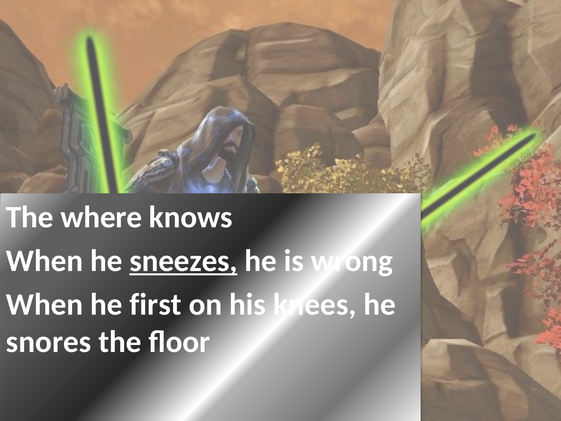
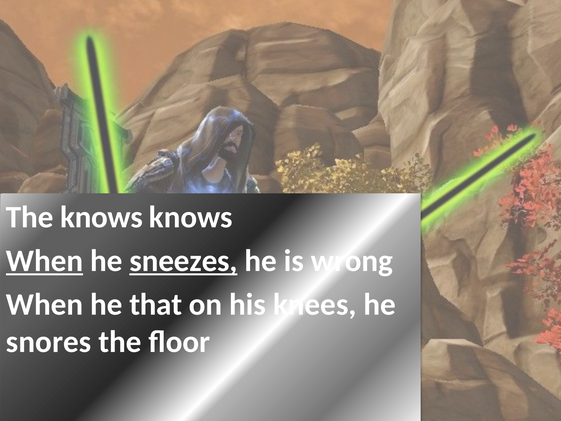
The where: where -> knows
When at (45, 261) underline: none -> present
first: first -> that
